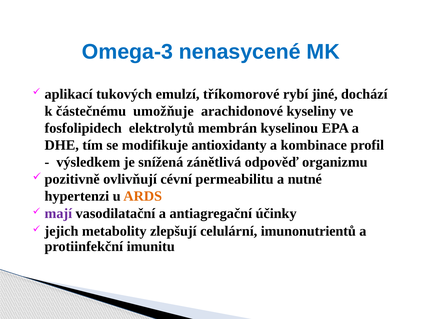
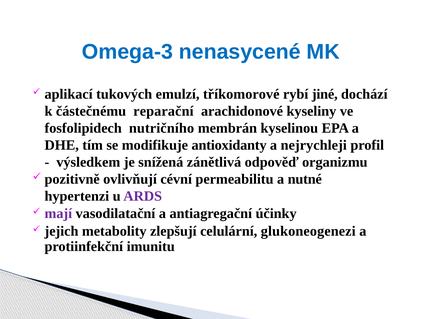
umožňuje: umožňuje -> reparační
elektrolytů: elektrolytů -> nutričního
kombinace: kombinace -> nejrychleji
ARDS colour: orange -> purple
imunonutrientů: imunonutrientů -> glukoneogenezi
